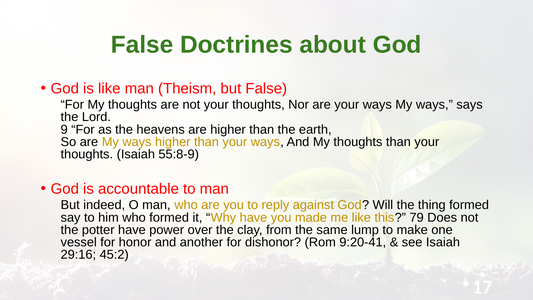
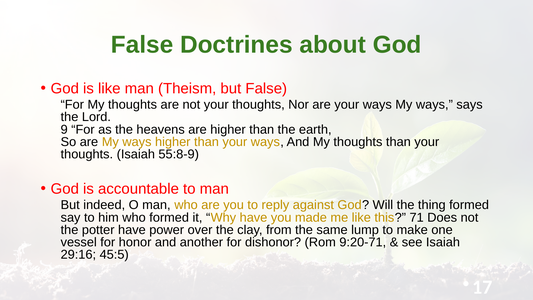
79: 79 -> 71
9:20-41: 9:20-41 -> 9:20-71
45:2: 45:2 -> 45:5
